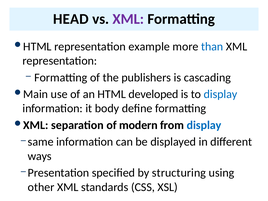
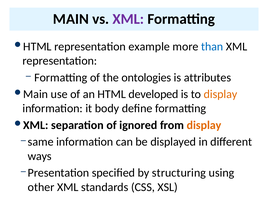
HEAD: HEAD -> MAIN
publishers: publishers -> ontologies
cascading: cascading -> attributes
display at (221, 94) colour: blue -> orange
modern: modern -> ignored
display at (204, 125) colour: blue -> orange
